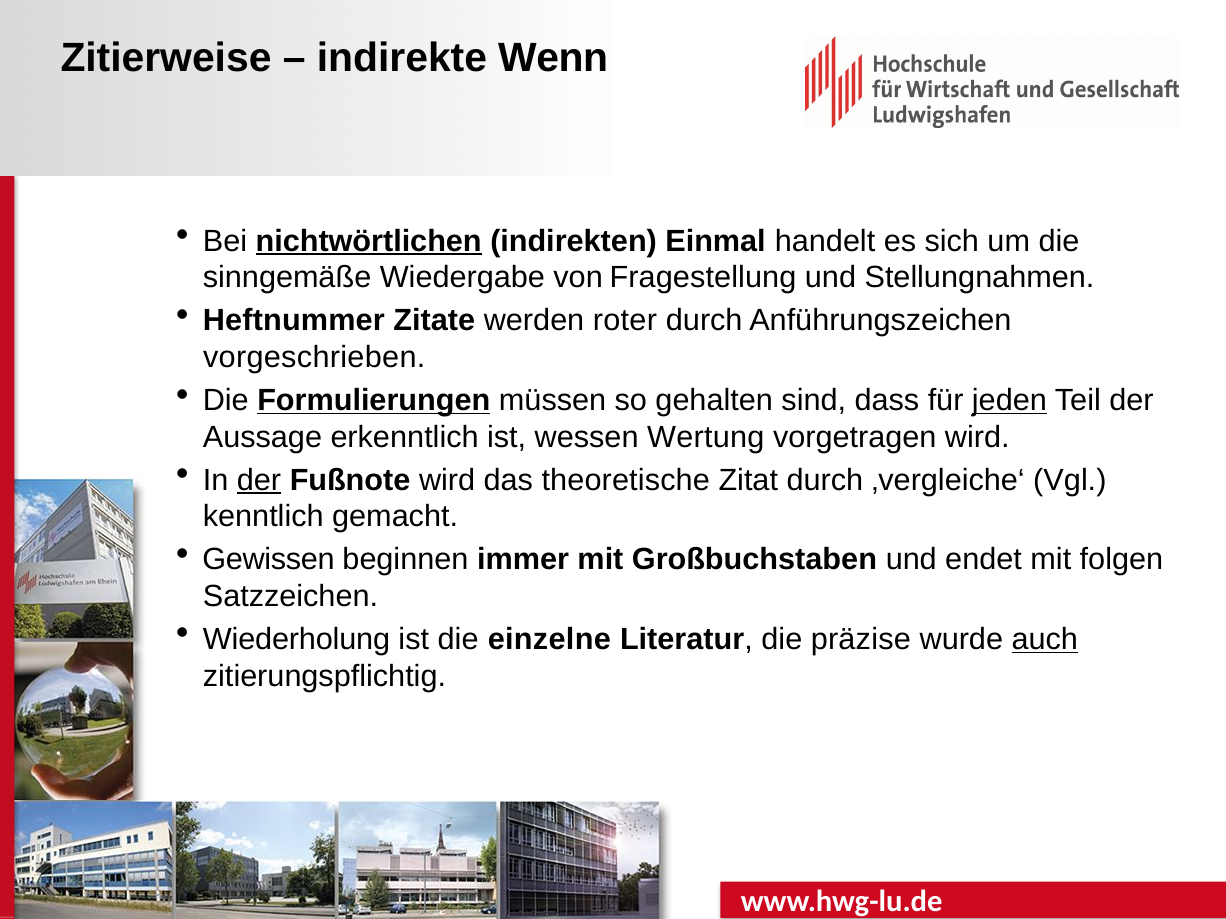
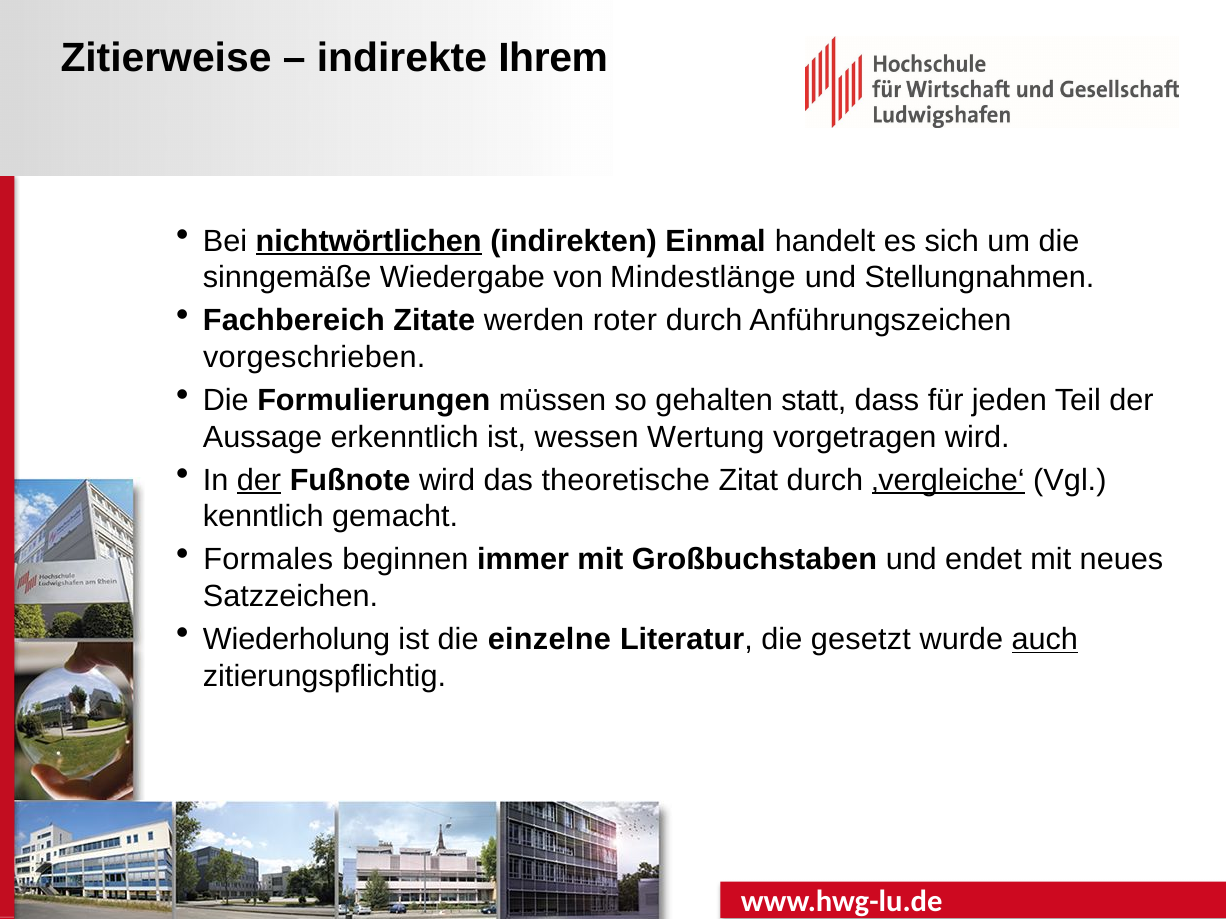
Wenn: Wenn -> Ihrem
Fragestellung: Fragestellung -> Mindestlänge
Heftnummer: Heftnummer -> Fachbereich
Formulierungen underline: present -> none
sind: sind -> statt
jeden underline: present -> none
‚vergleiche‘ underline: none -> present
Gewissen: Gewissen -> Formales
folgen: folgen -> neues
präzise: präzise -> gesetzt
